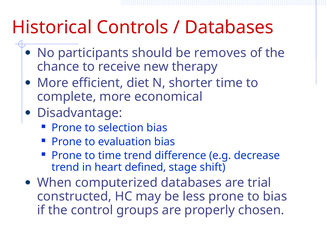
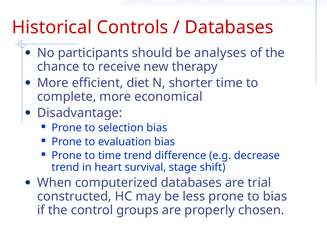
removes: removes -> analyses
defined: defined -> survival
